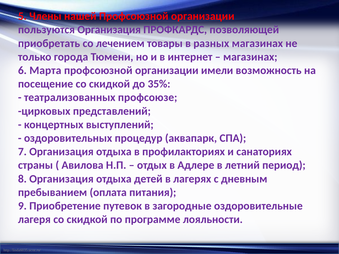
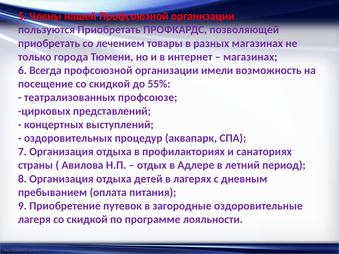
пользуются Организация: Организация -> Приобретать
Марта: Марта -> Всегда
35%: 35% -> 55%
